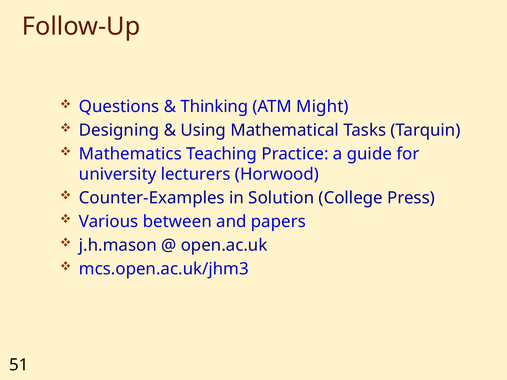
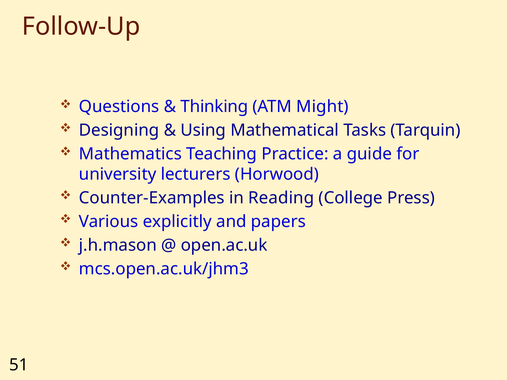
Solution: Solution -> Reading
between: between -> explicitly
